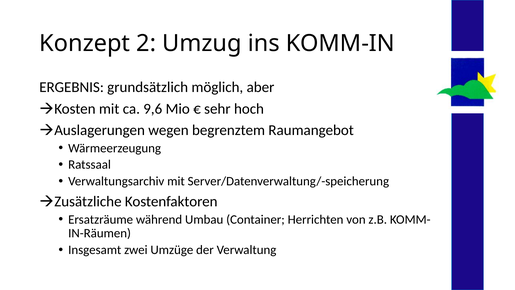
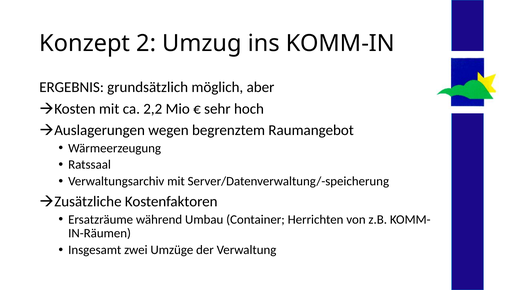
9,6: 9,6 -> 2,2
